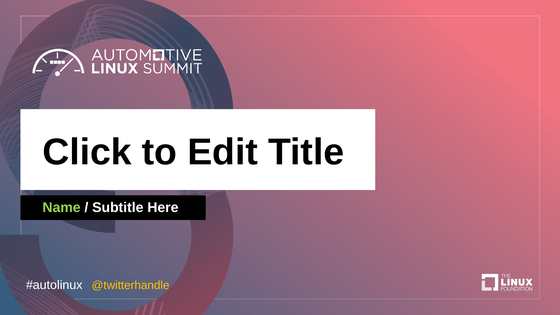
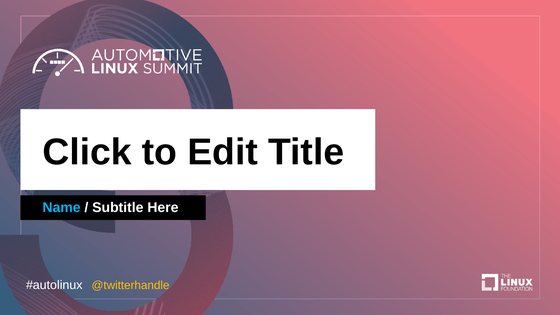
Name colour: light green -> light blue
